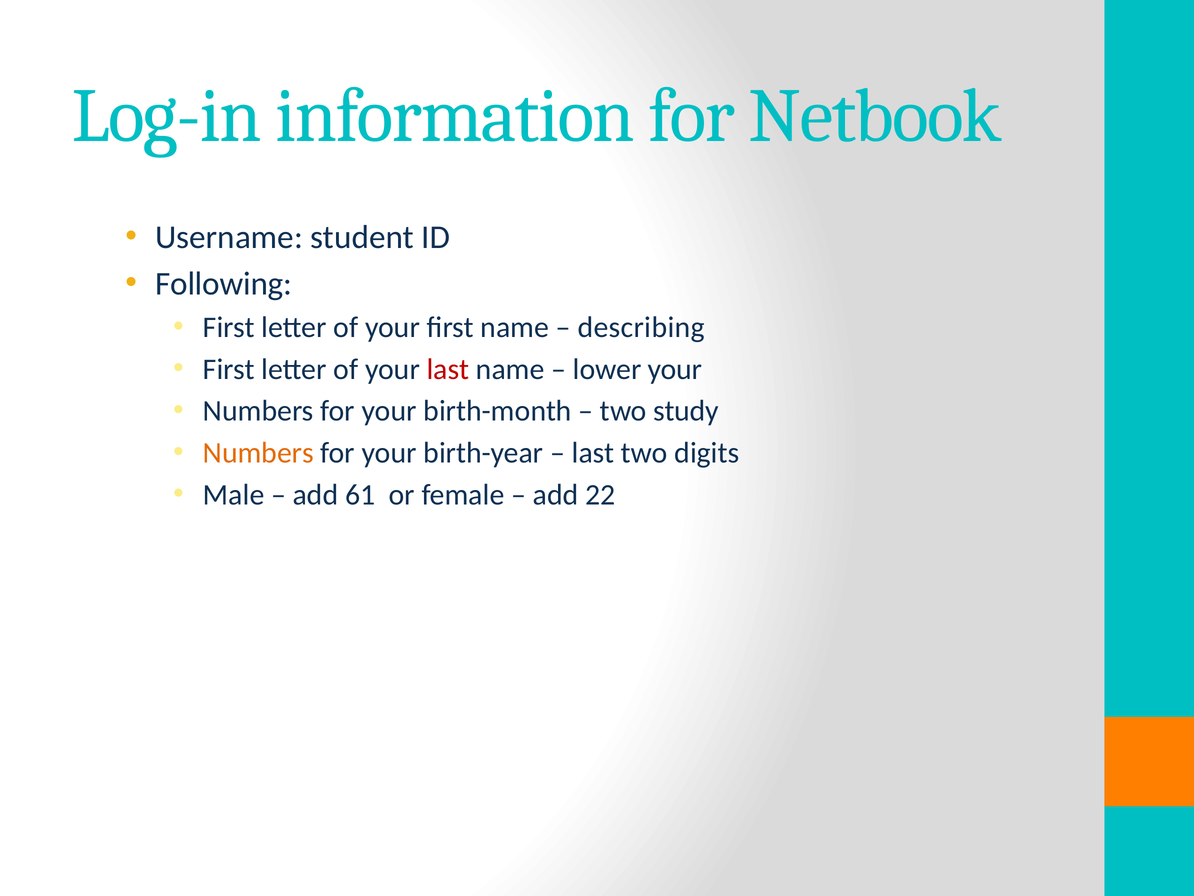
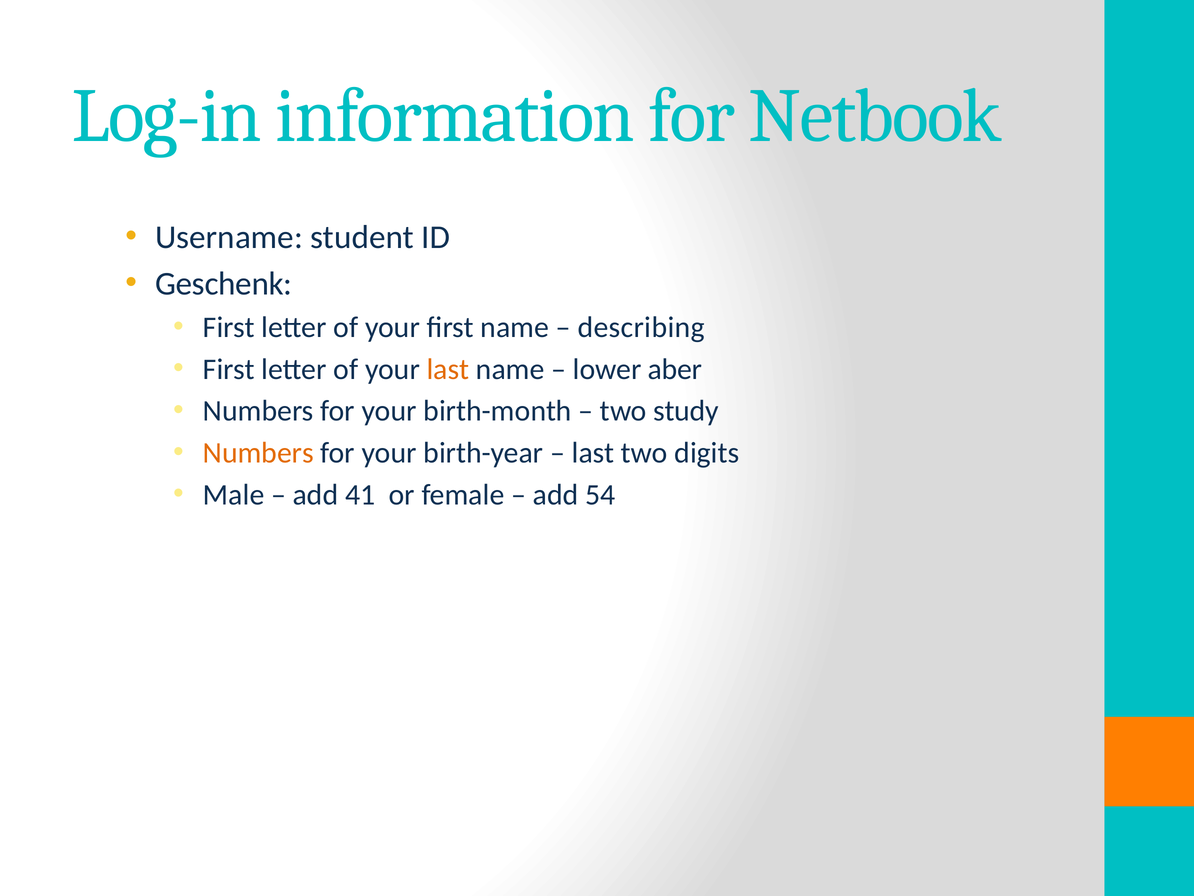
Following: Following -> Geschenk
last at (448, 369) colour: red -> orange
lower your: your -> aber
61: 61 -> 41
22: 22 -> 54
